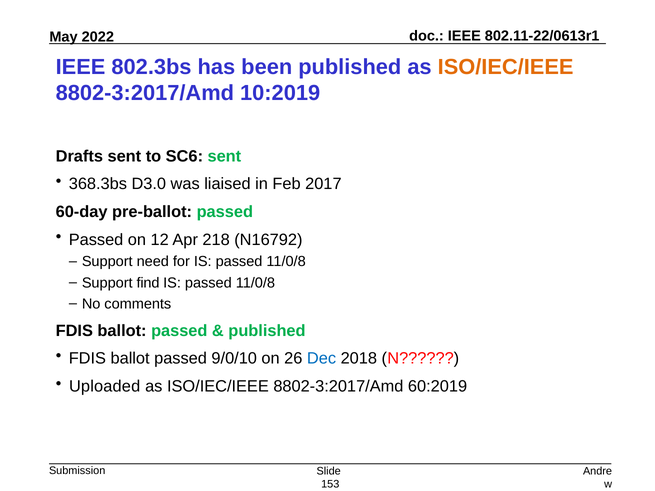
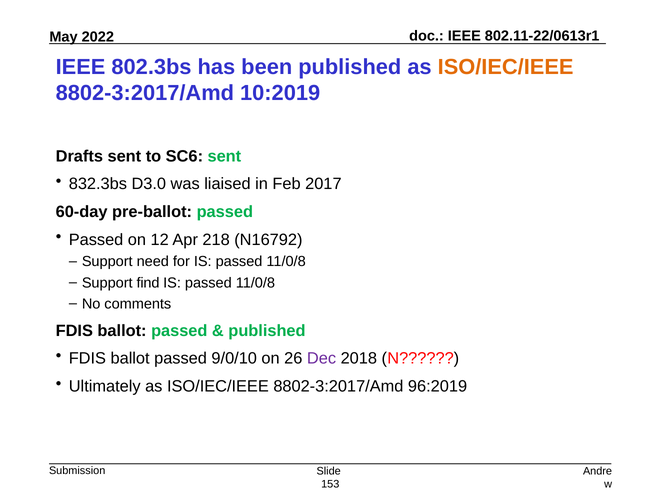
368.3bs: 368.3bs -> 832.3bs
Dec colour: blue -> purple
Uploaded: Uploaded -> Ultimately
60:2019: 60:2019 -> 96:2019
